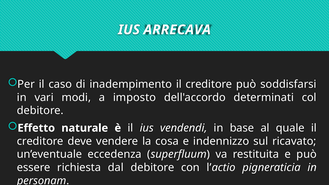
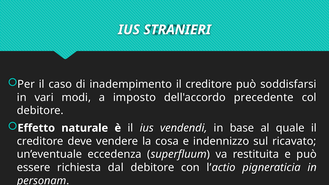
ARRECAVA: ARRECAVA -> STRANIERI
determinati: determinati -> precedente
